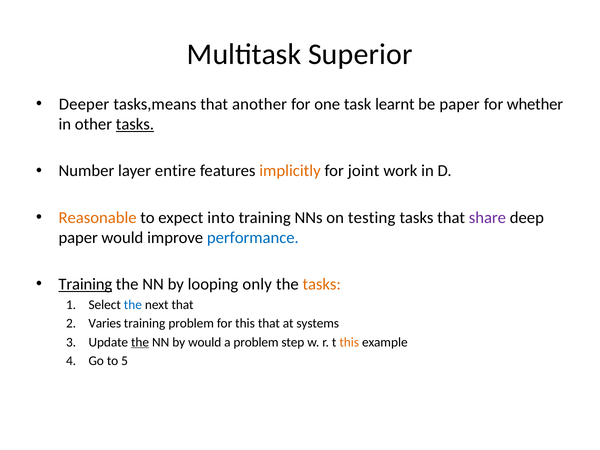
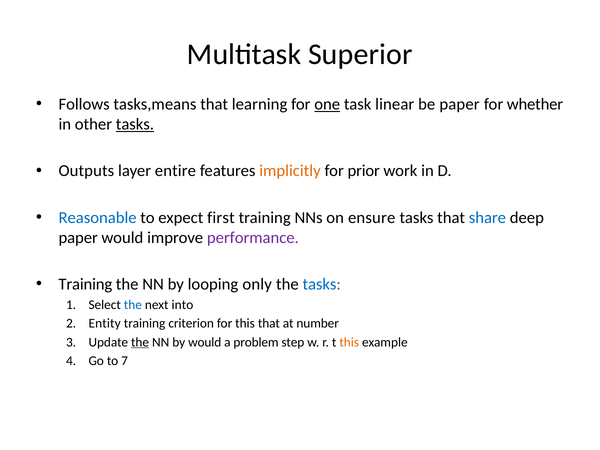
Deeper: Deeper -> Follows
another: another -> learning
one underline: none -> present
learnt: learnt -> linear
Number: Number -> Outputs
joint: joint -> prior
Reasonable colour: orange -> blue
into: into -> first
testing: testing -> ensure
share colour: purple -> blue
performance colour: blue -> purple
Training at (85, 284) underline: present -> none
tasks at (322, 284) colour: orange -> blue
next that: that -> into
Varies: Varies -> Entity
training problem: problem -> criterion
systems: systems -> number
5: 5 -> 7
